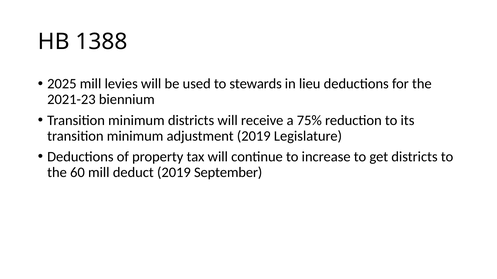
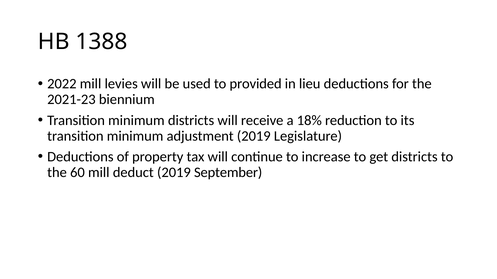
2025: 2025 -> 2022
stewards: stewards -> provided
75%: 75% -> 18%
